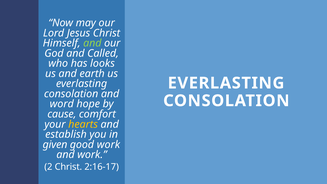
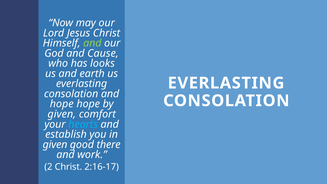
Called: Called -> Cause
word at (62, 104): word -> hope
cause at (62, 114): cause -> given
hearts colour: yellow -> light blue
good work: work -> there
